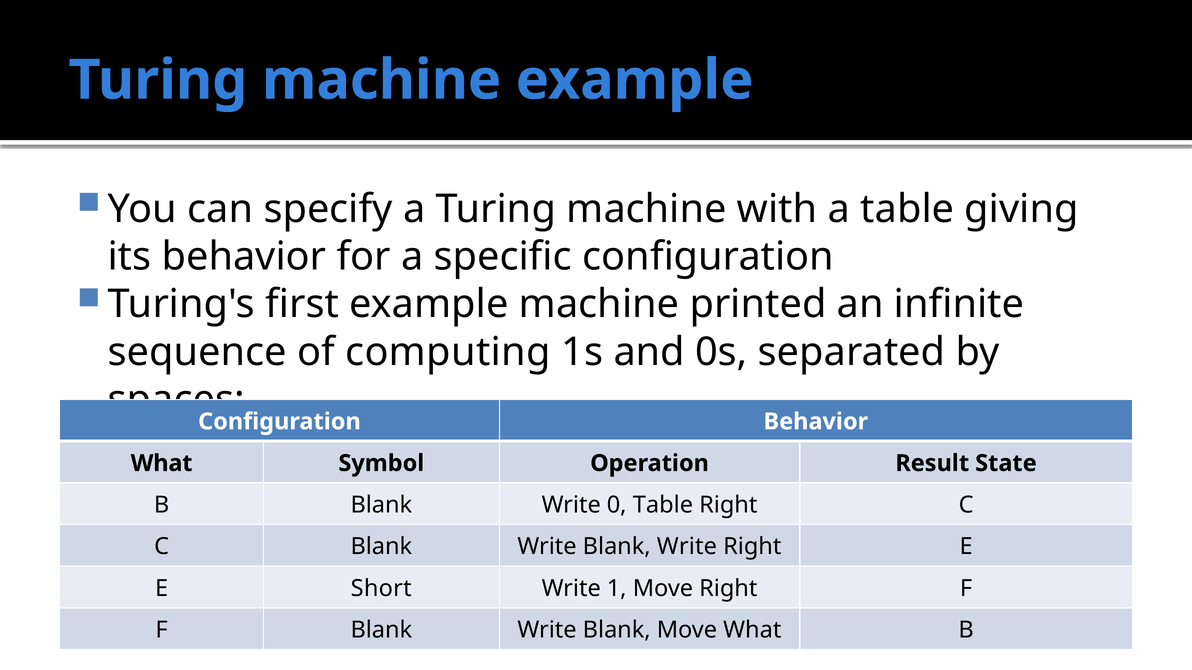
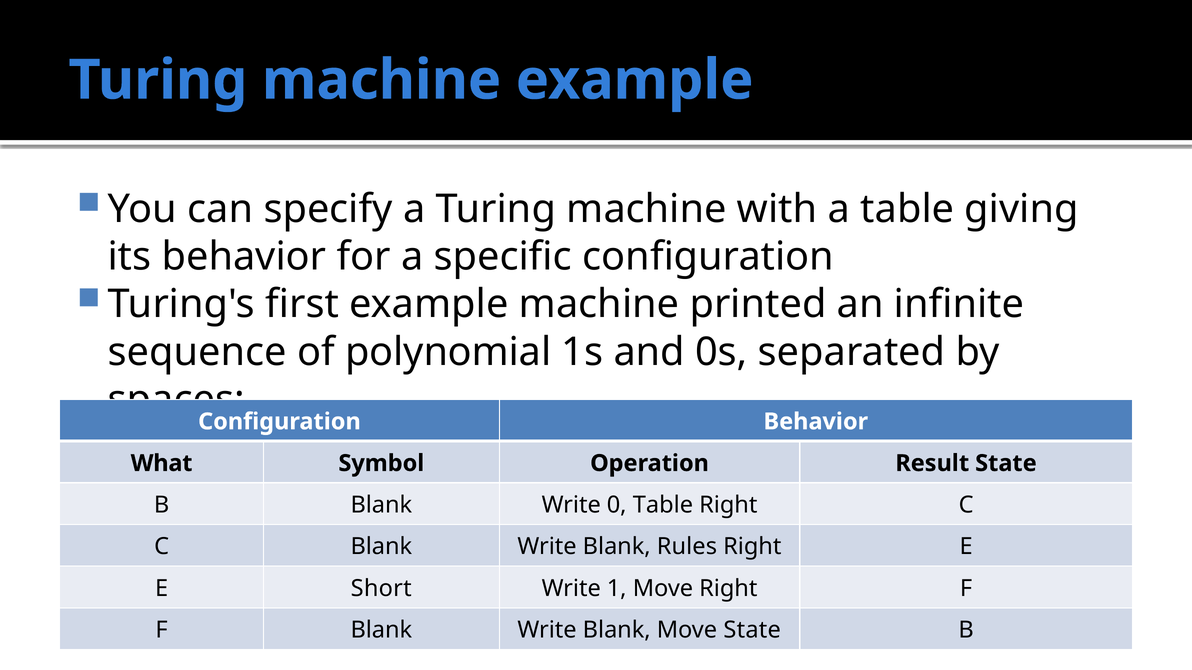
computing: computing -> polynomial
Write Blank Write: Write -> Rules
Move What: What -> State
